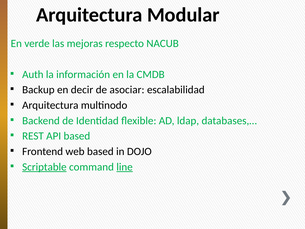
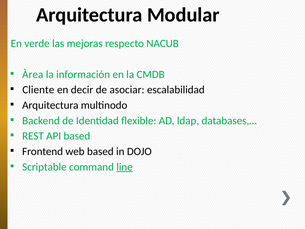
Auth: Auth -> Àrea
Backup: Backup -> Cliente
Scriptable underline: present -> none
